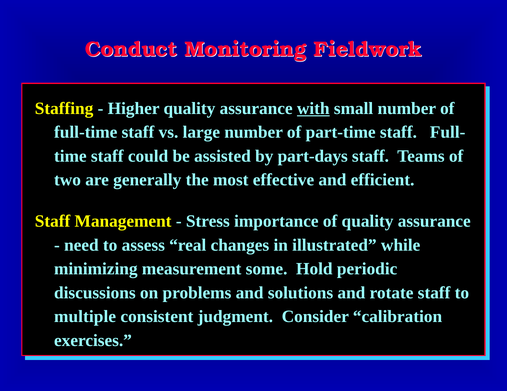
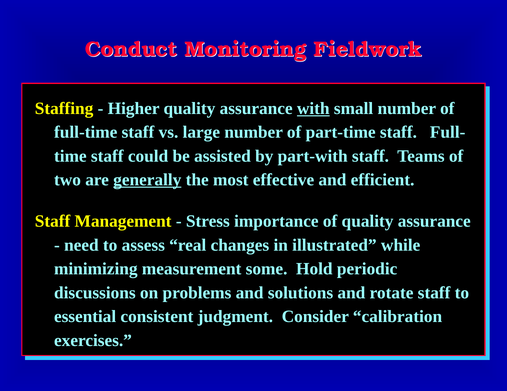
part-days: part-days -> part-with
generally underline: none -> present
multiple: multiple -> essential
